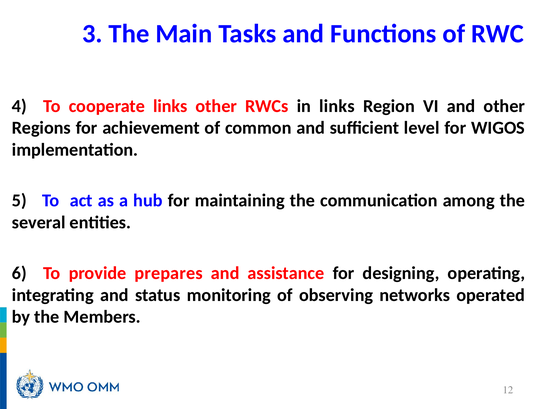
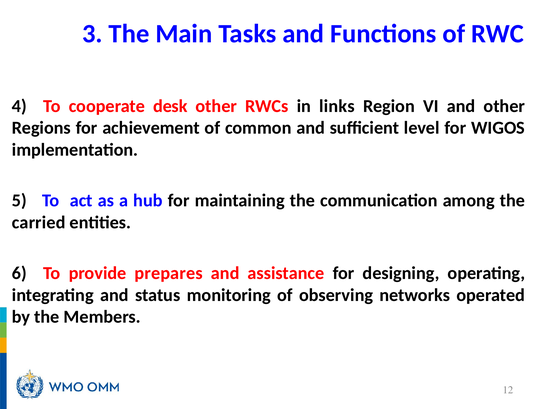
cooperate links: links -> desk
several: several -> carried
